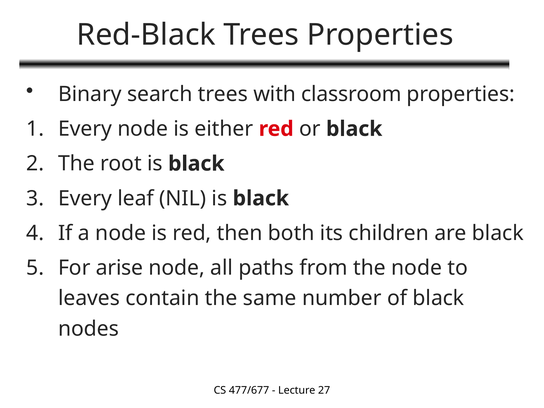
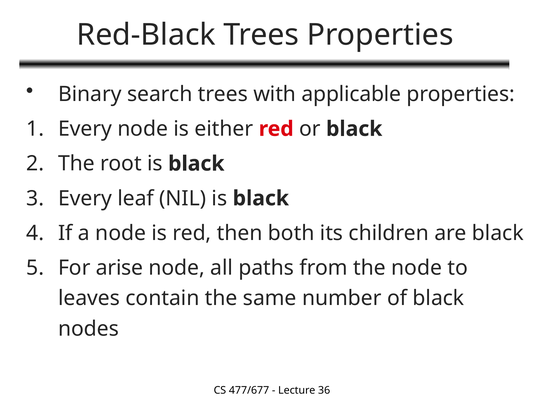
classroom: classroom -> applicable
27: 27 -> 36
